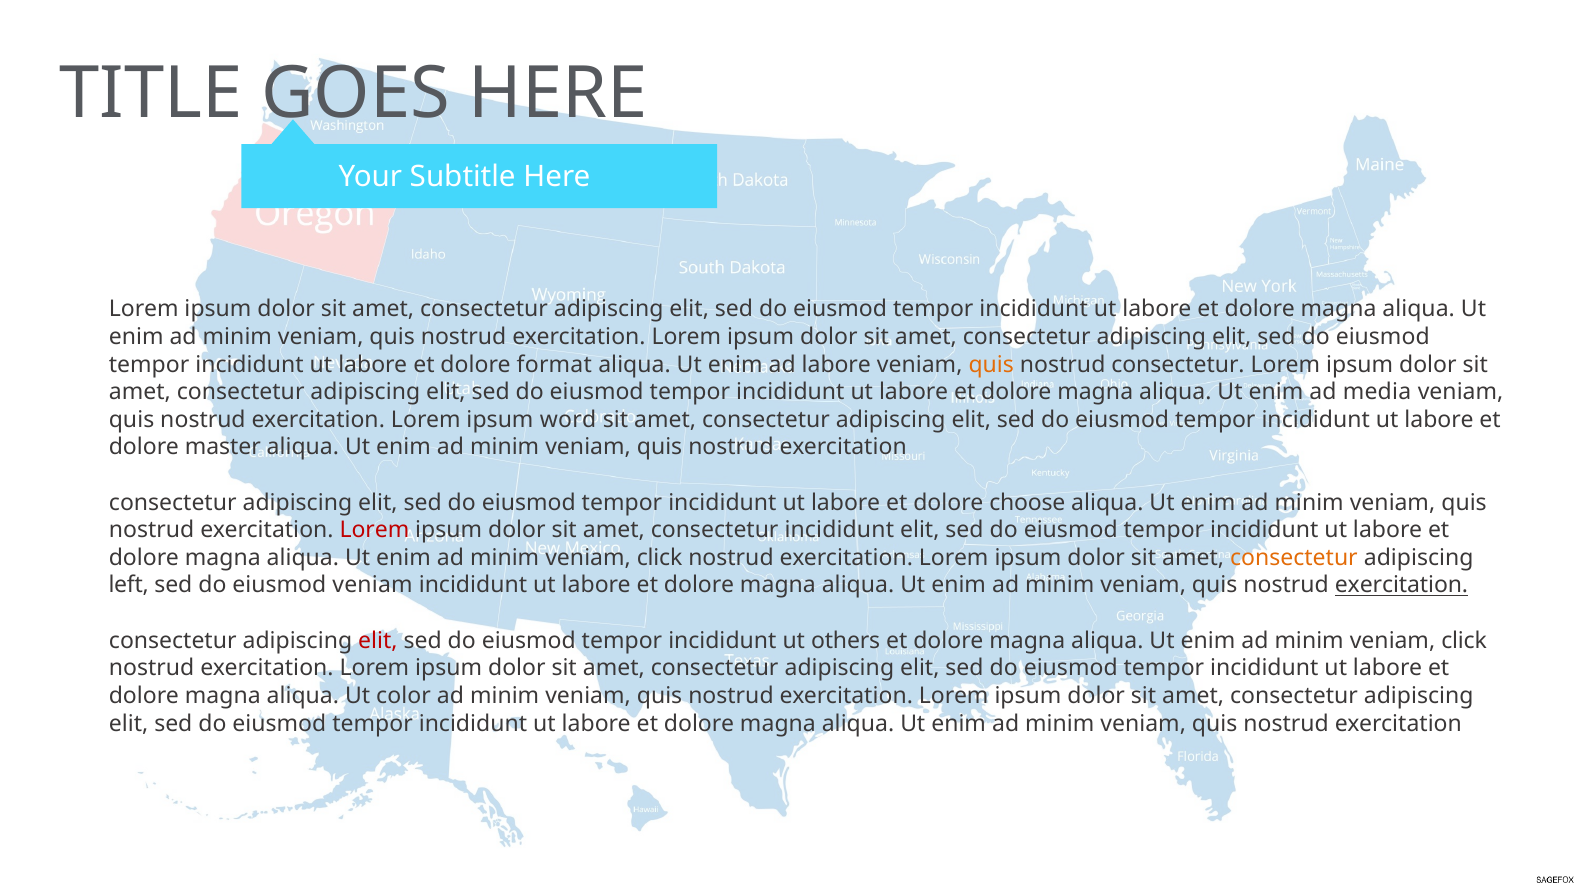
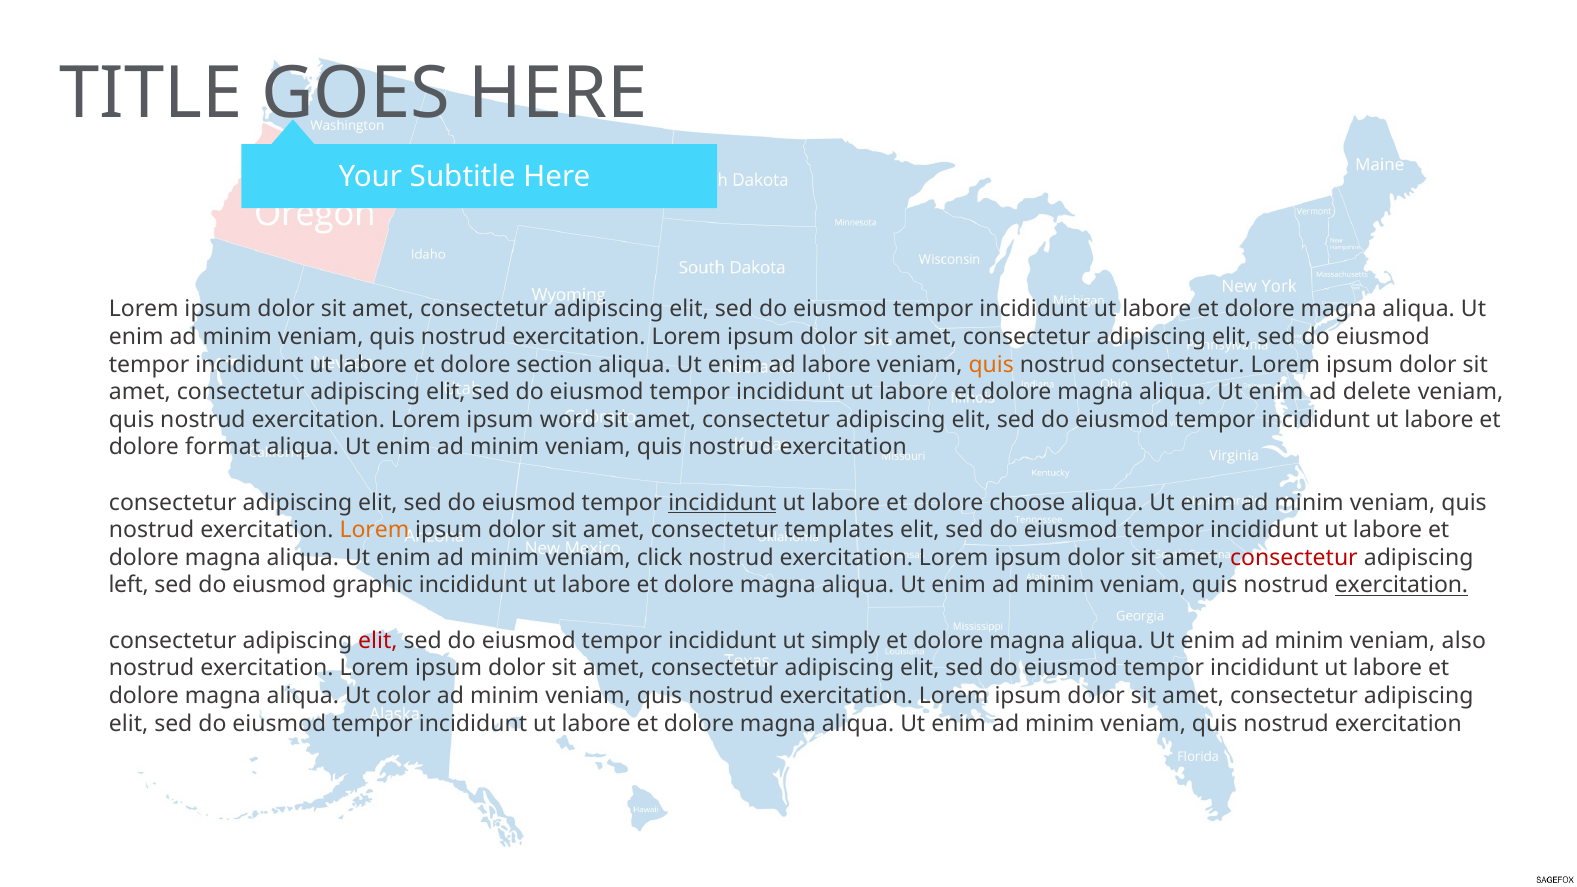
format: format -> section
media: media -> delete
master: master -> format
incididunt at (722, 503) underline: none -> present
Lorem at (374, 530) colour: red -> orange
consectetur incididunt: incididunt -> templates
consectetur at (1294, 558) colour: orange -> red
eiusmod veniam: veniam -> graphic
others: others -> simply
click at (1464, 641): click -> also
